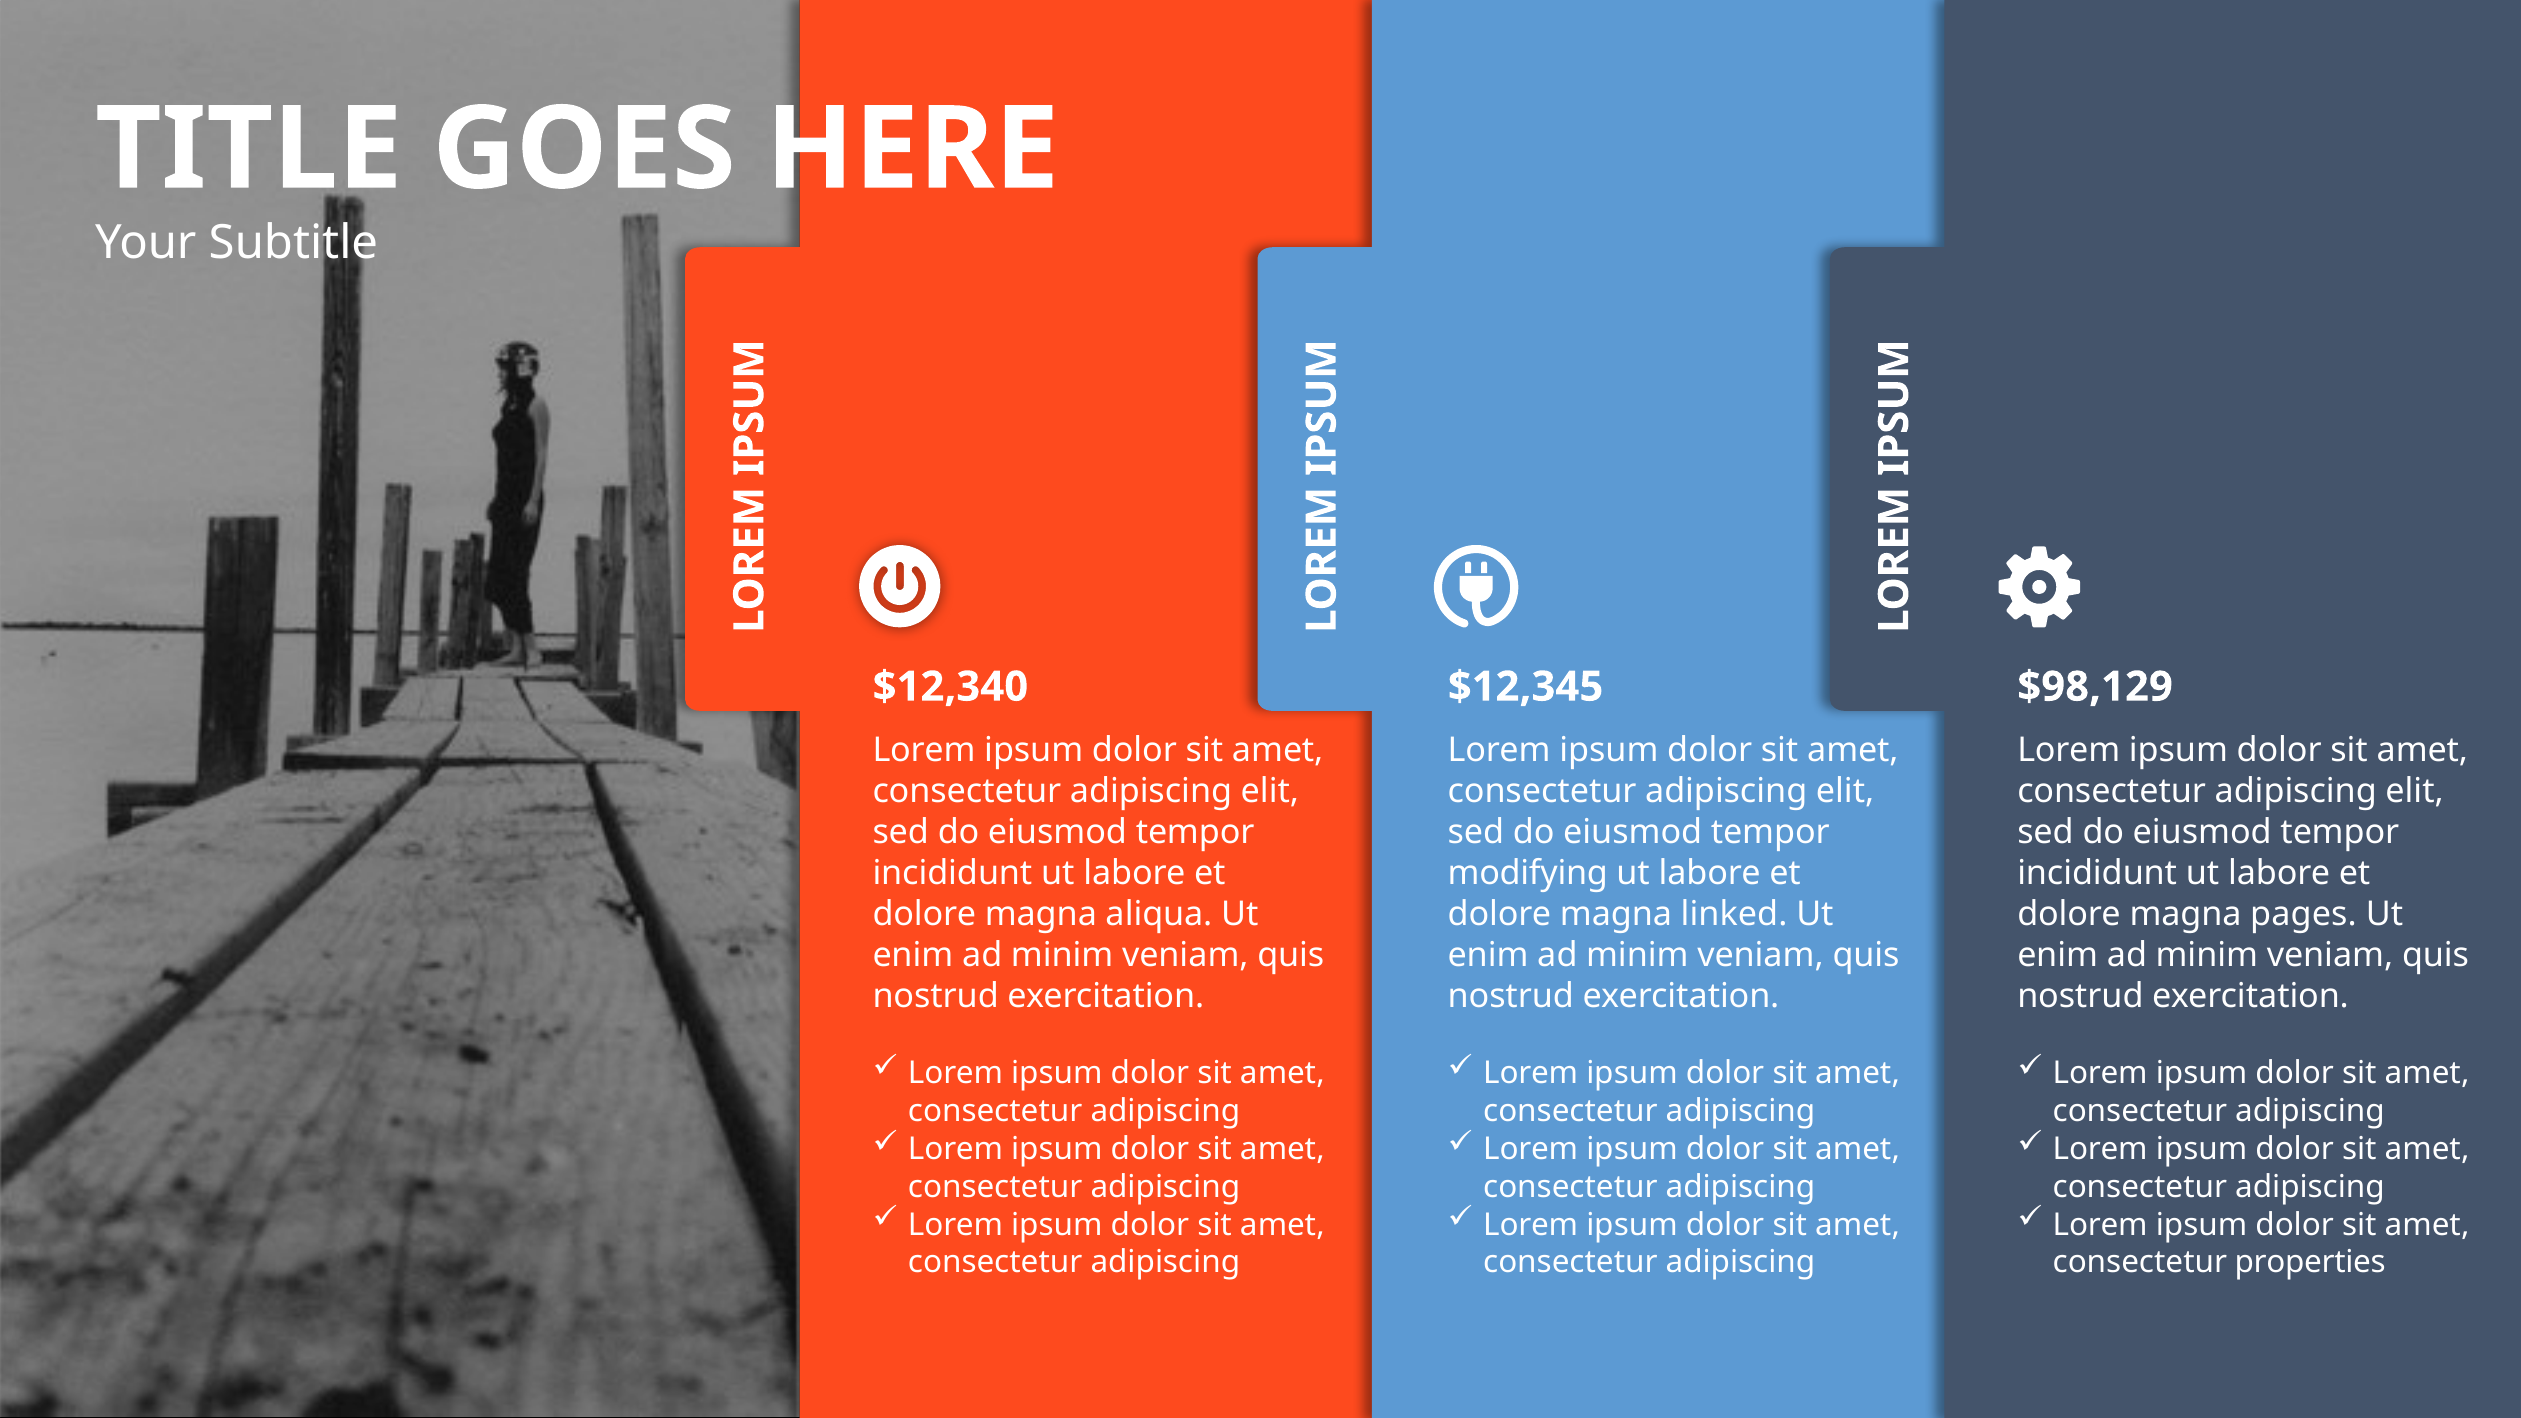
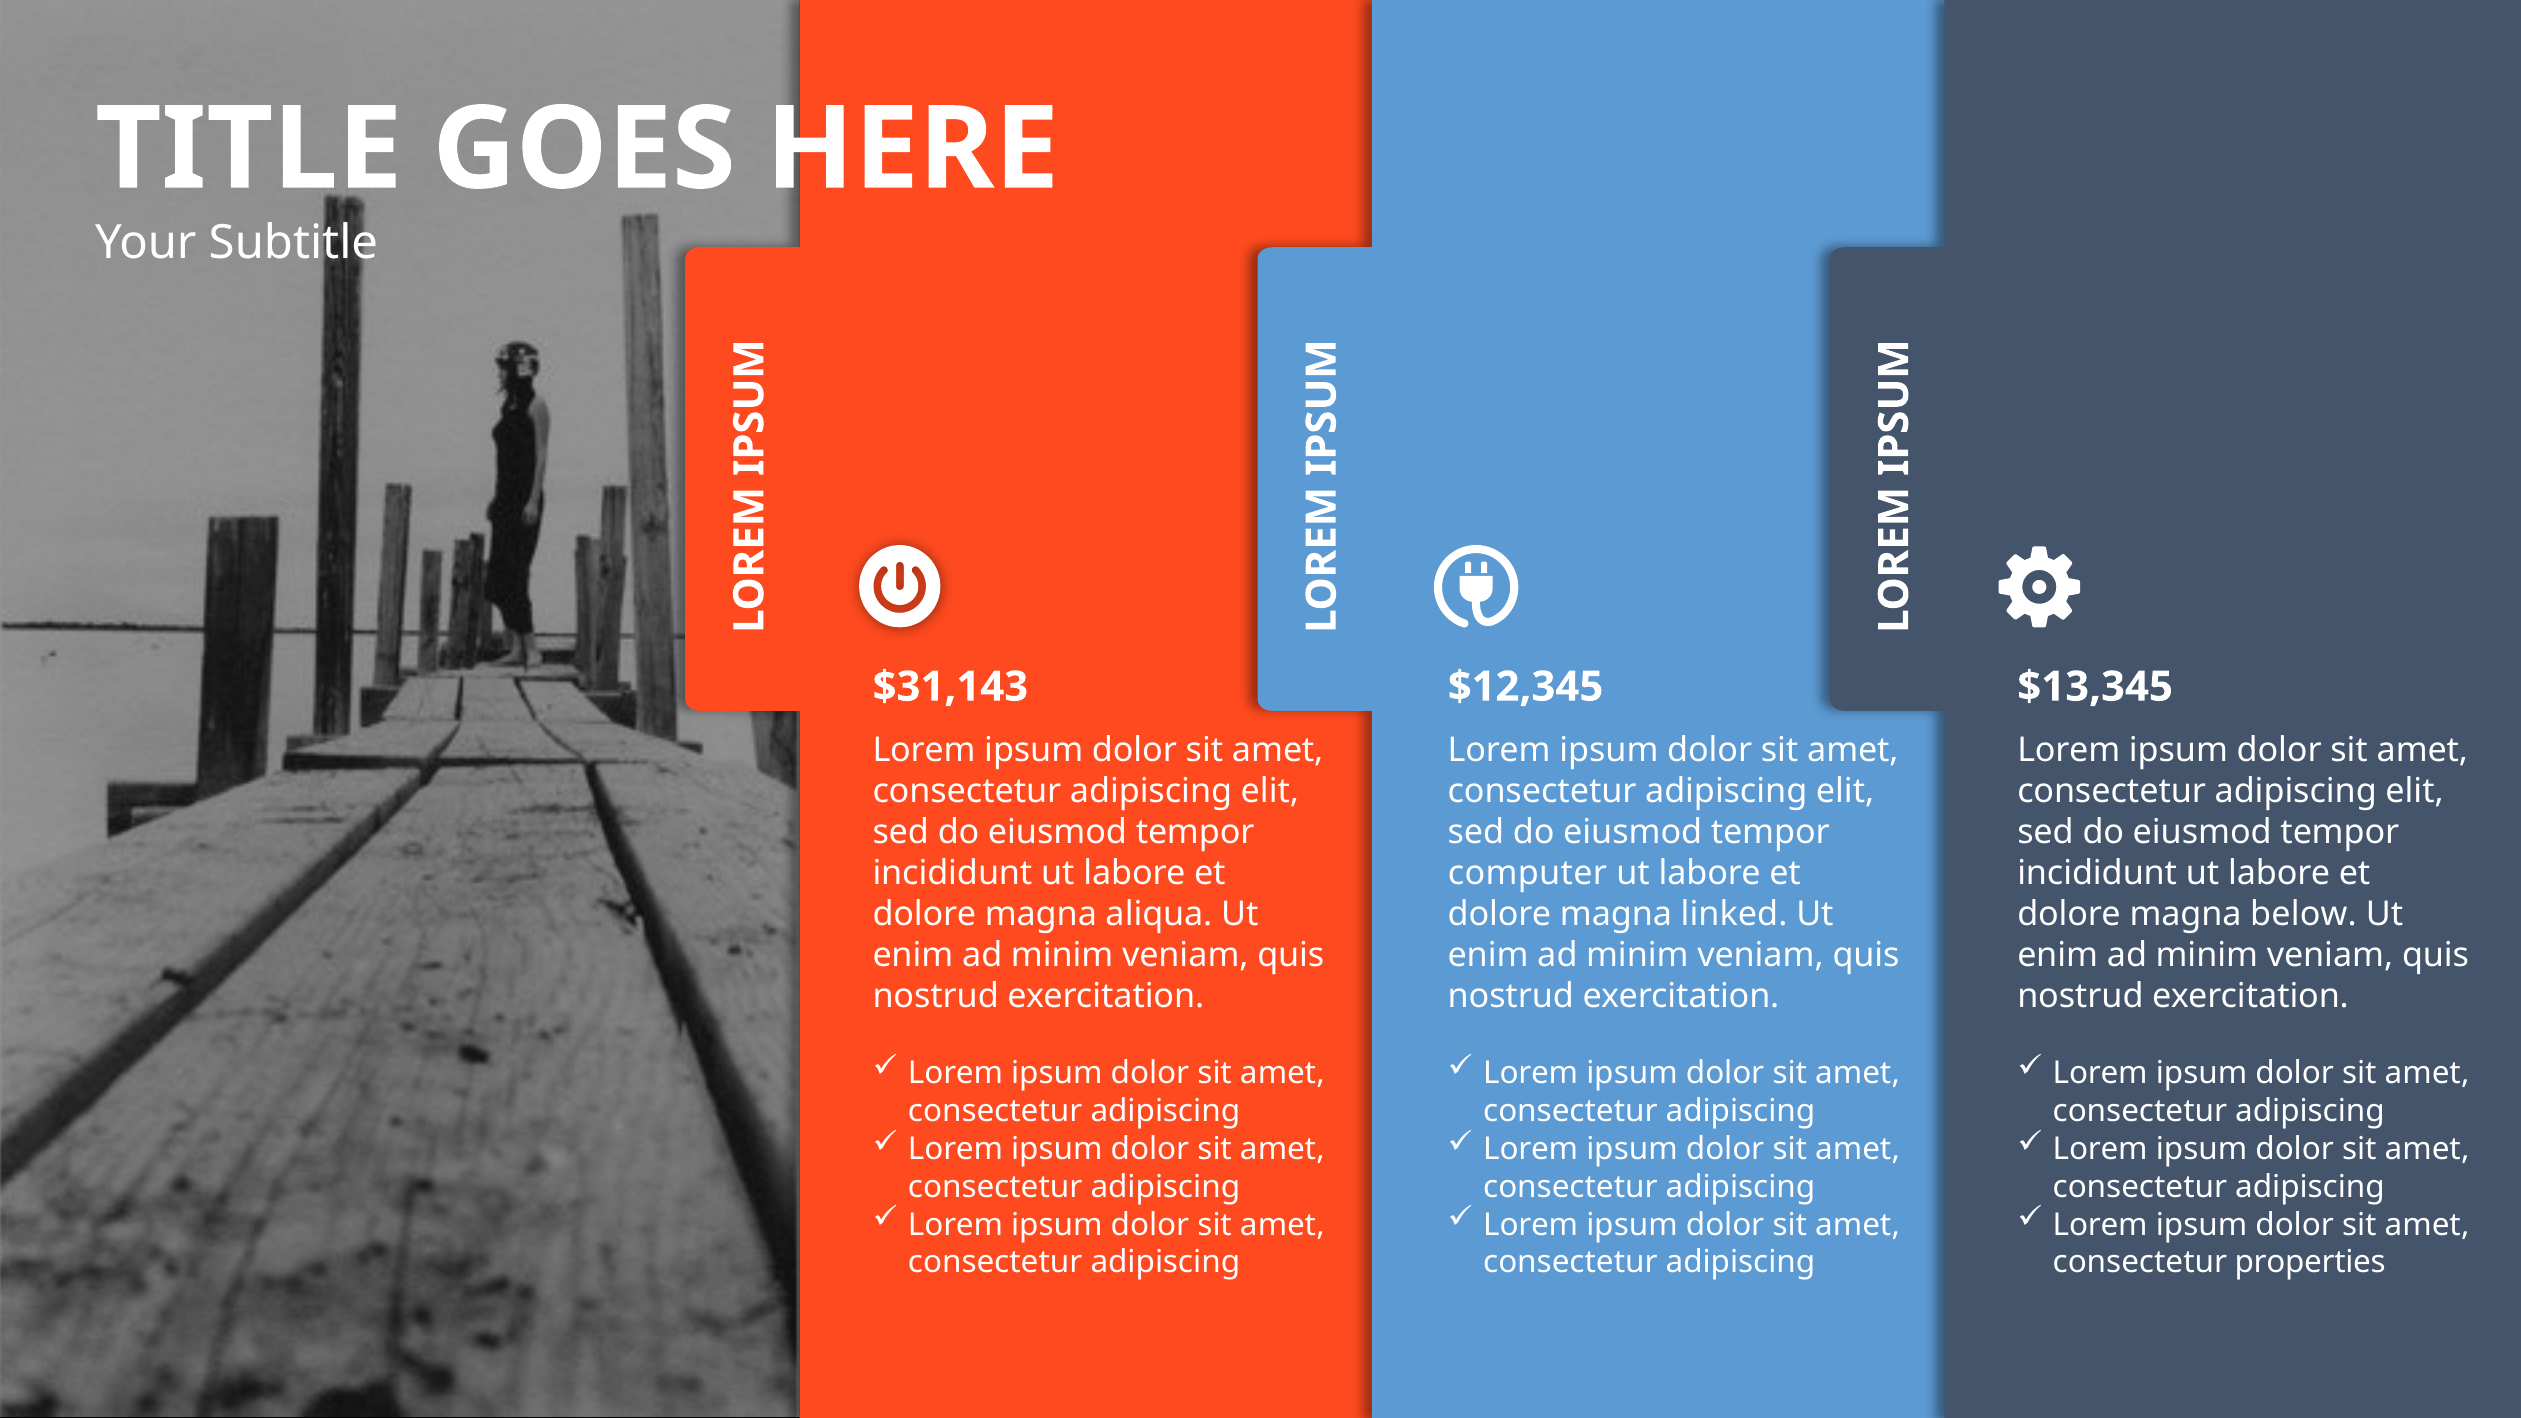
$12,340: $12,340 -> $31,143
$98,129: $98,129 -> $13,345
modifying: modifying -> computer
pages: pages -> below
